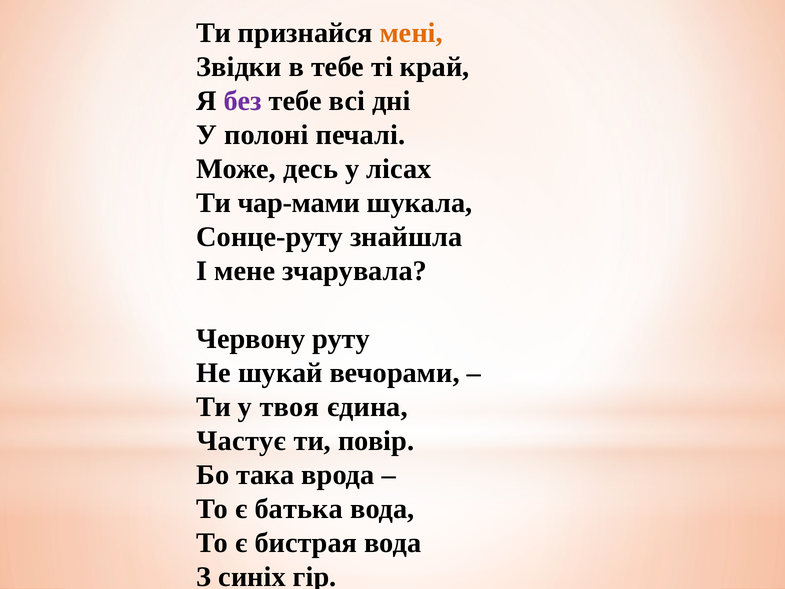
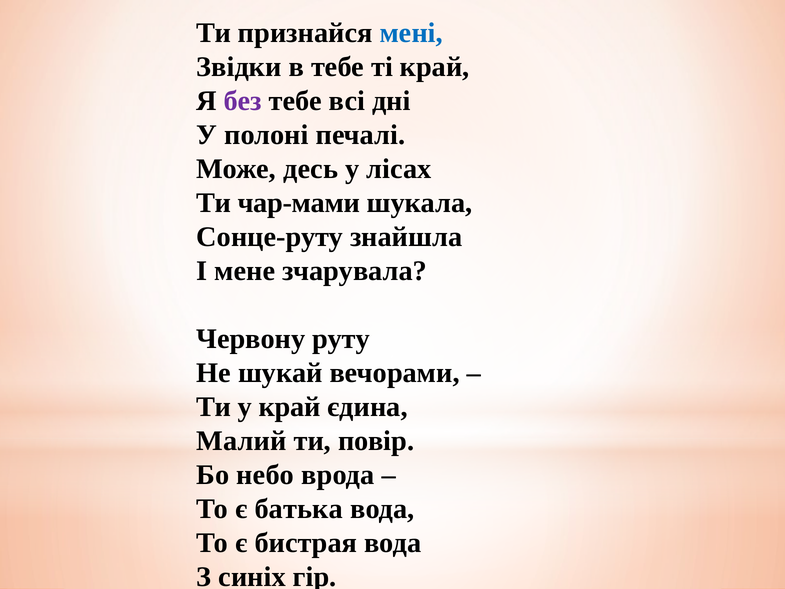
мені colour: orange -> blue
у твоя: твоя -> край
Частує: Частує -> Малий
така: така -> небо
